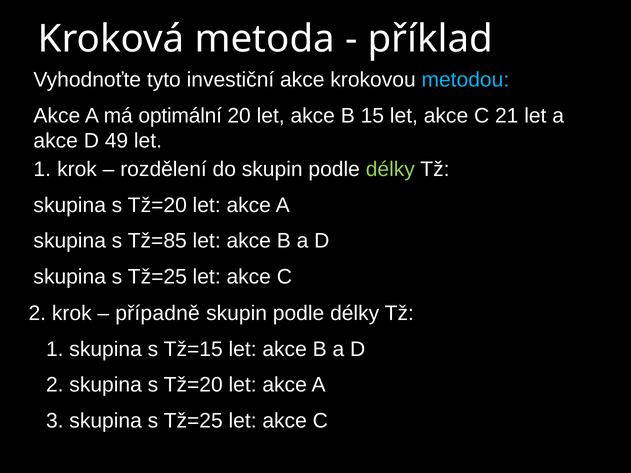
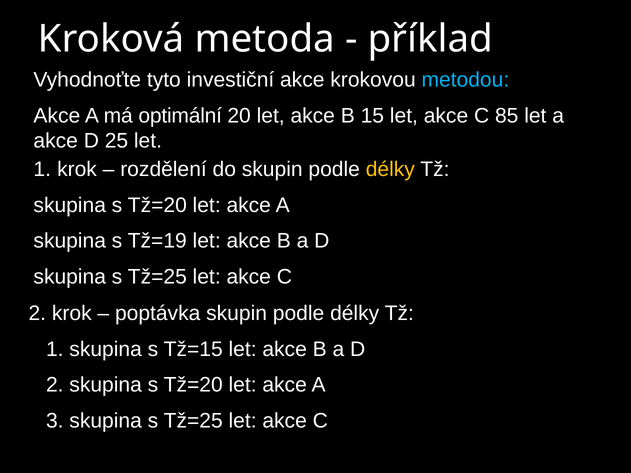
21: 21 -> 85
49: 49 -> 25
délky at (390, 169) colour: light green -> yellow
Tž=85: Tž=85 -> Tž=19
případně: případně -> poptávka
